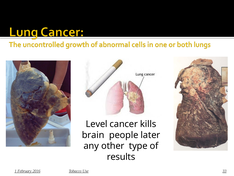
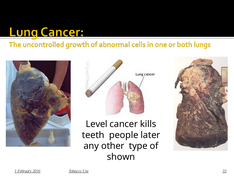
brain: brain -> teeth
results: results -> shown
